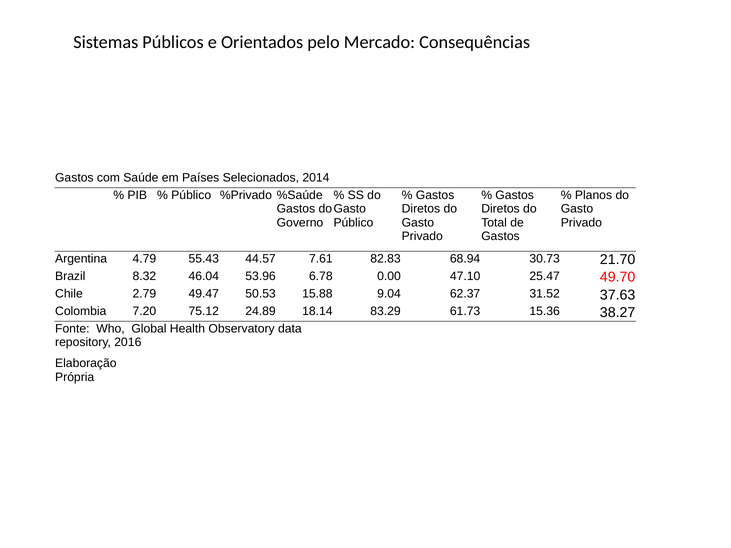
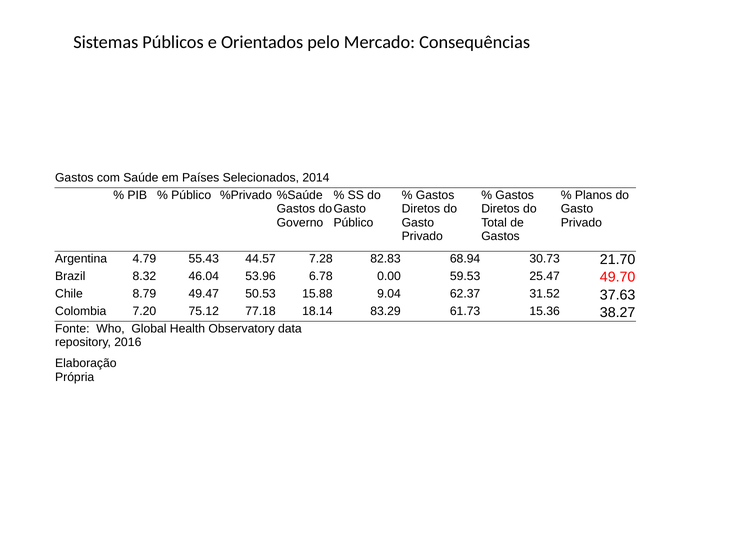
7.61: 7.61 -> 7.28
47.10: 47.10 -> 59.53
2.79: 2.79 -> 8.79
24.89: 24.89 -> 77.18
